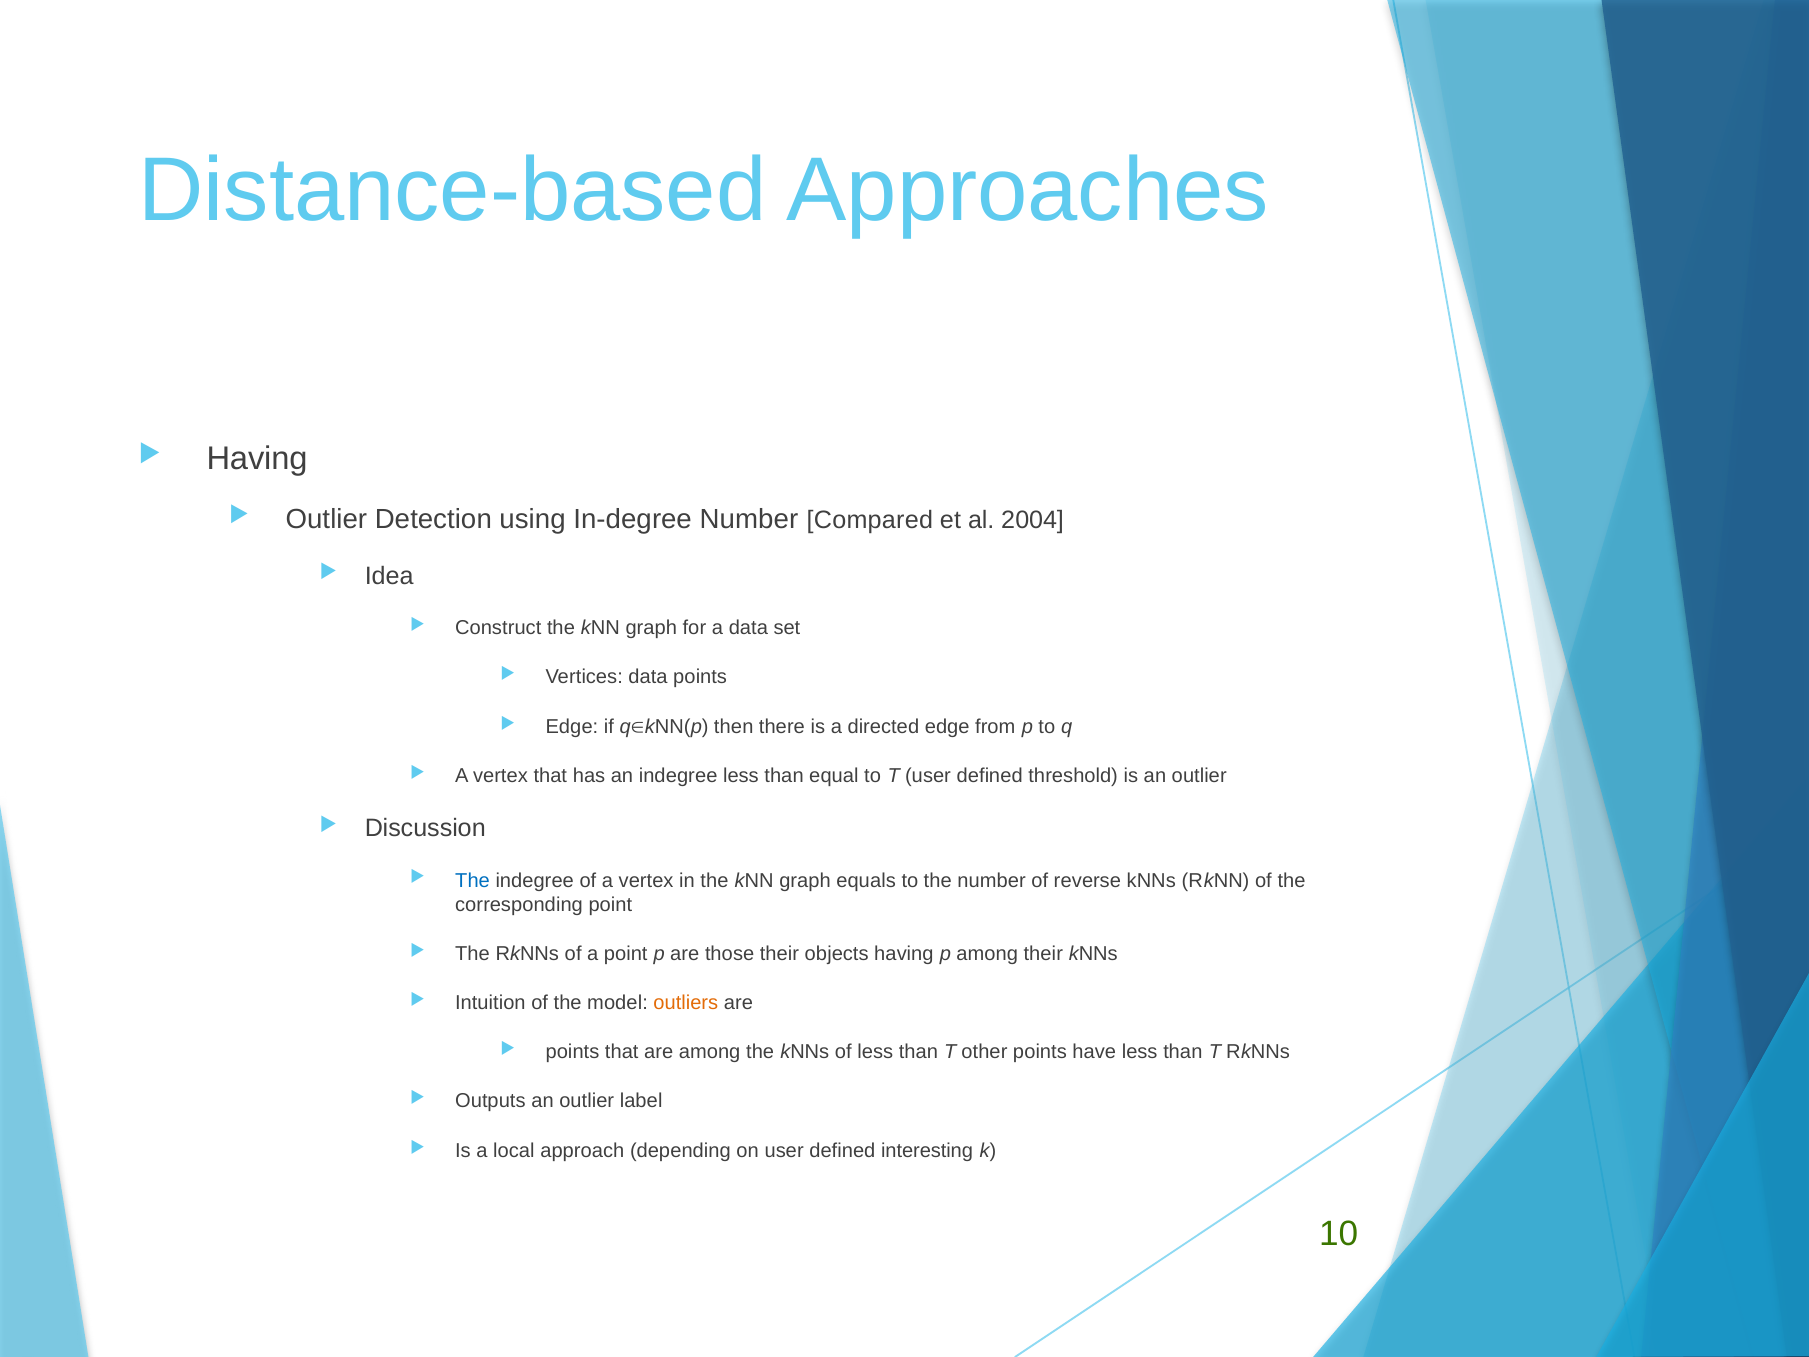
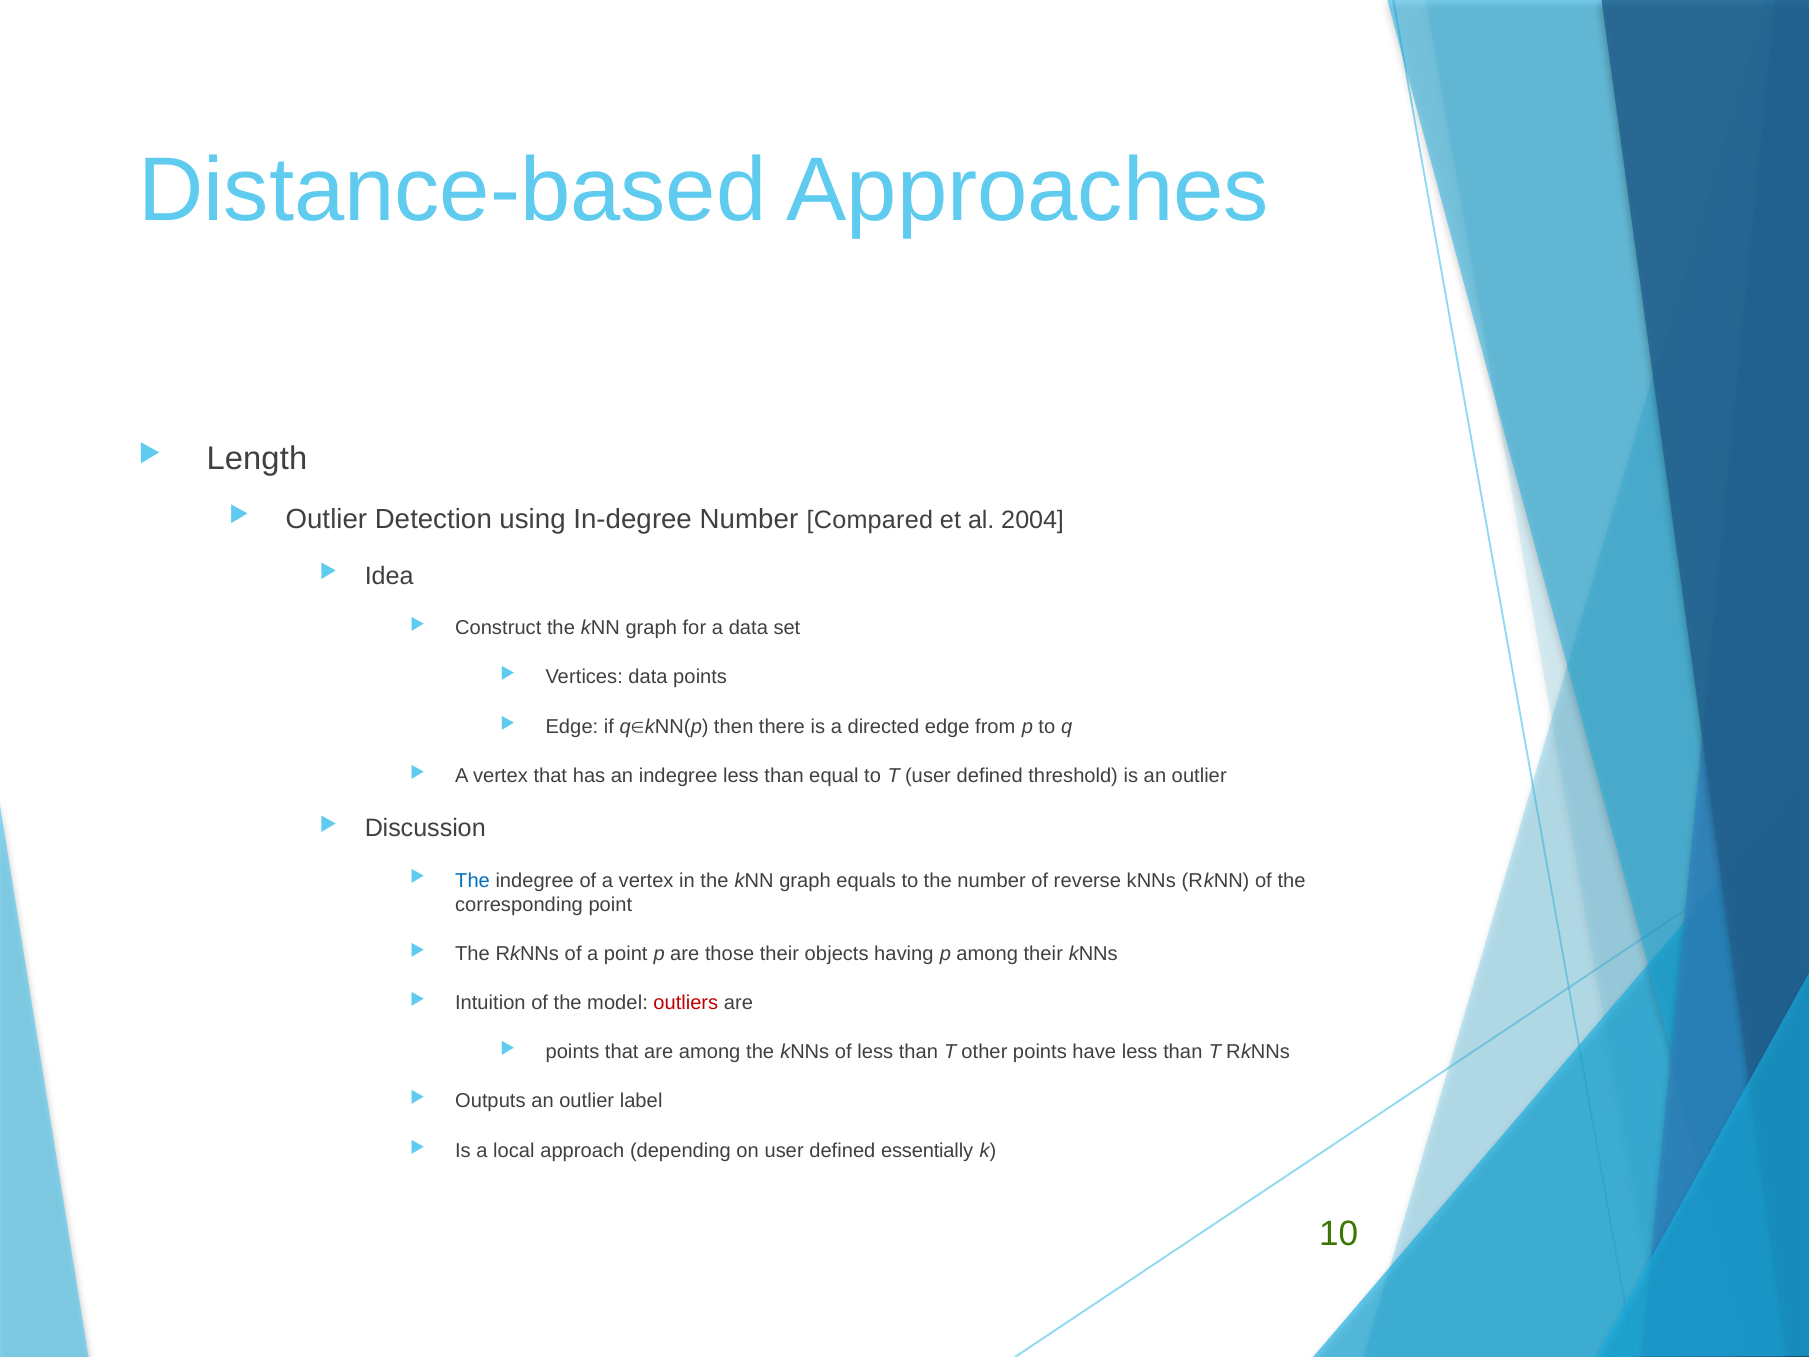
Having at (257, 458): Having -> Length
outliers colour: orange -> red
interesting: interesting -> essentially
